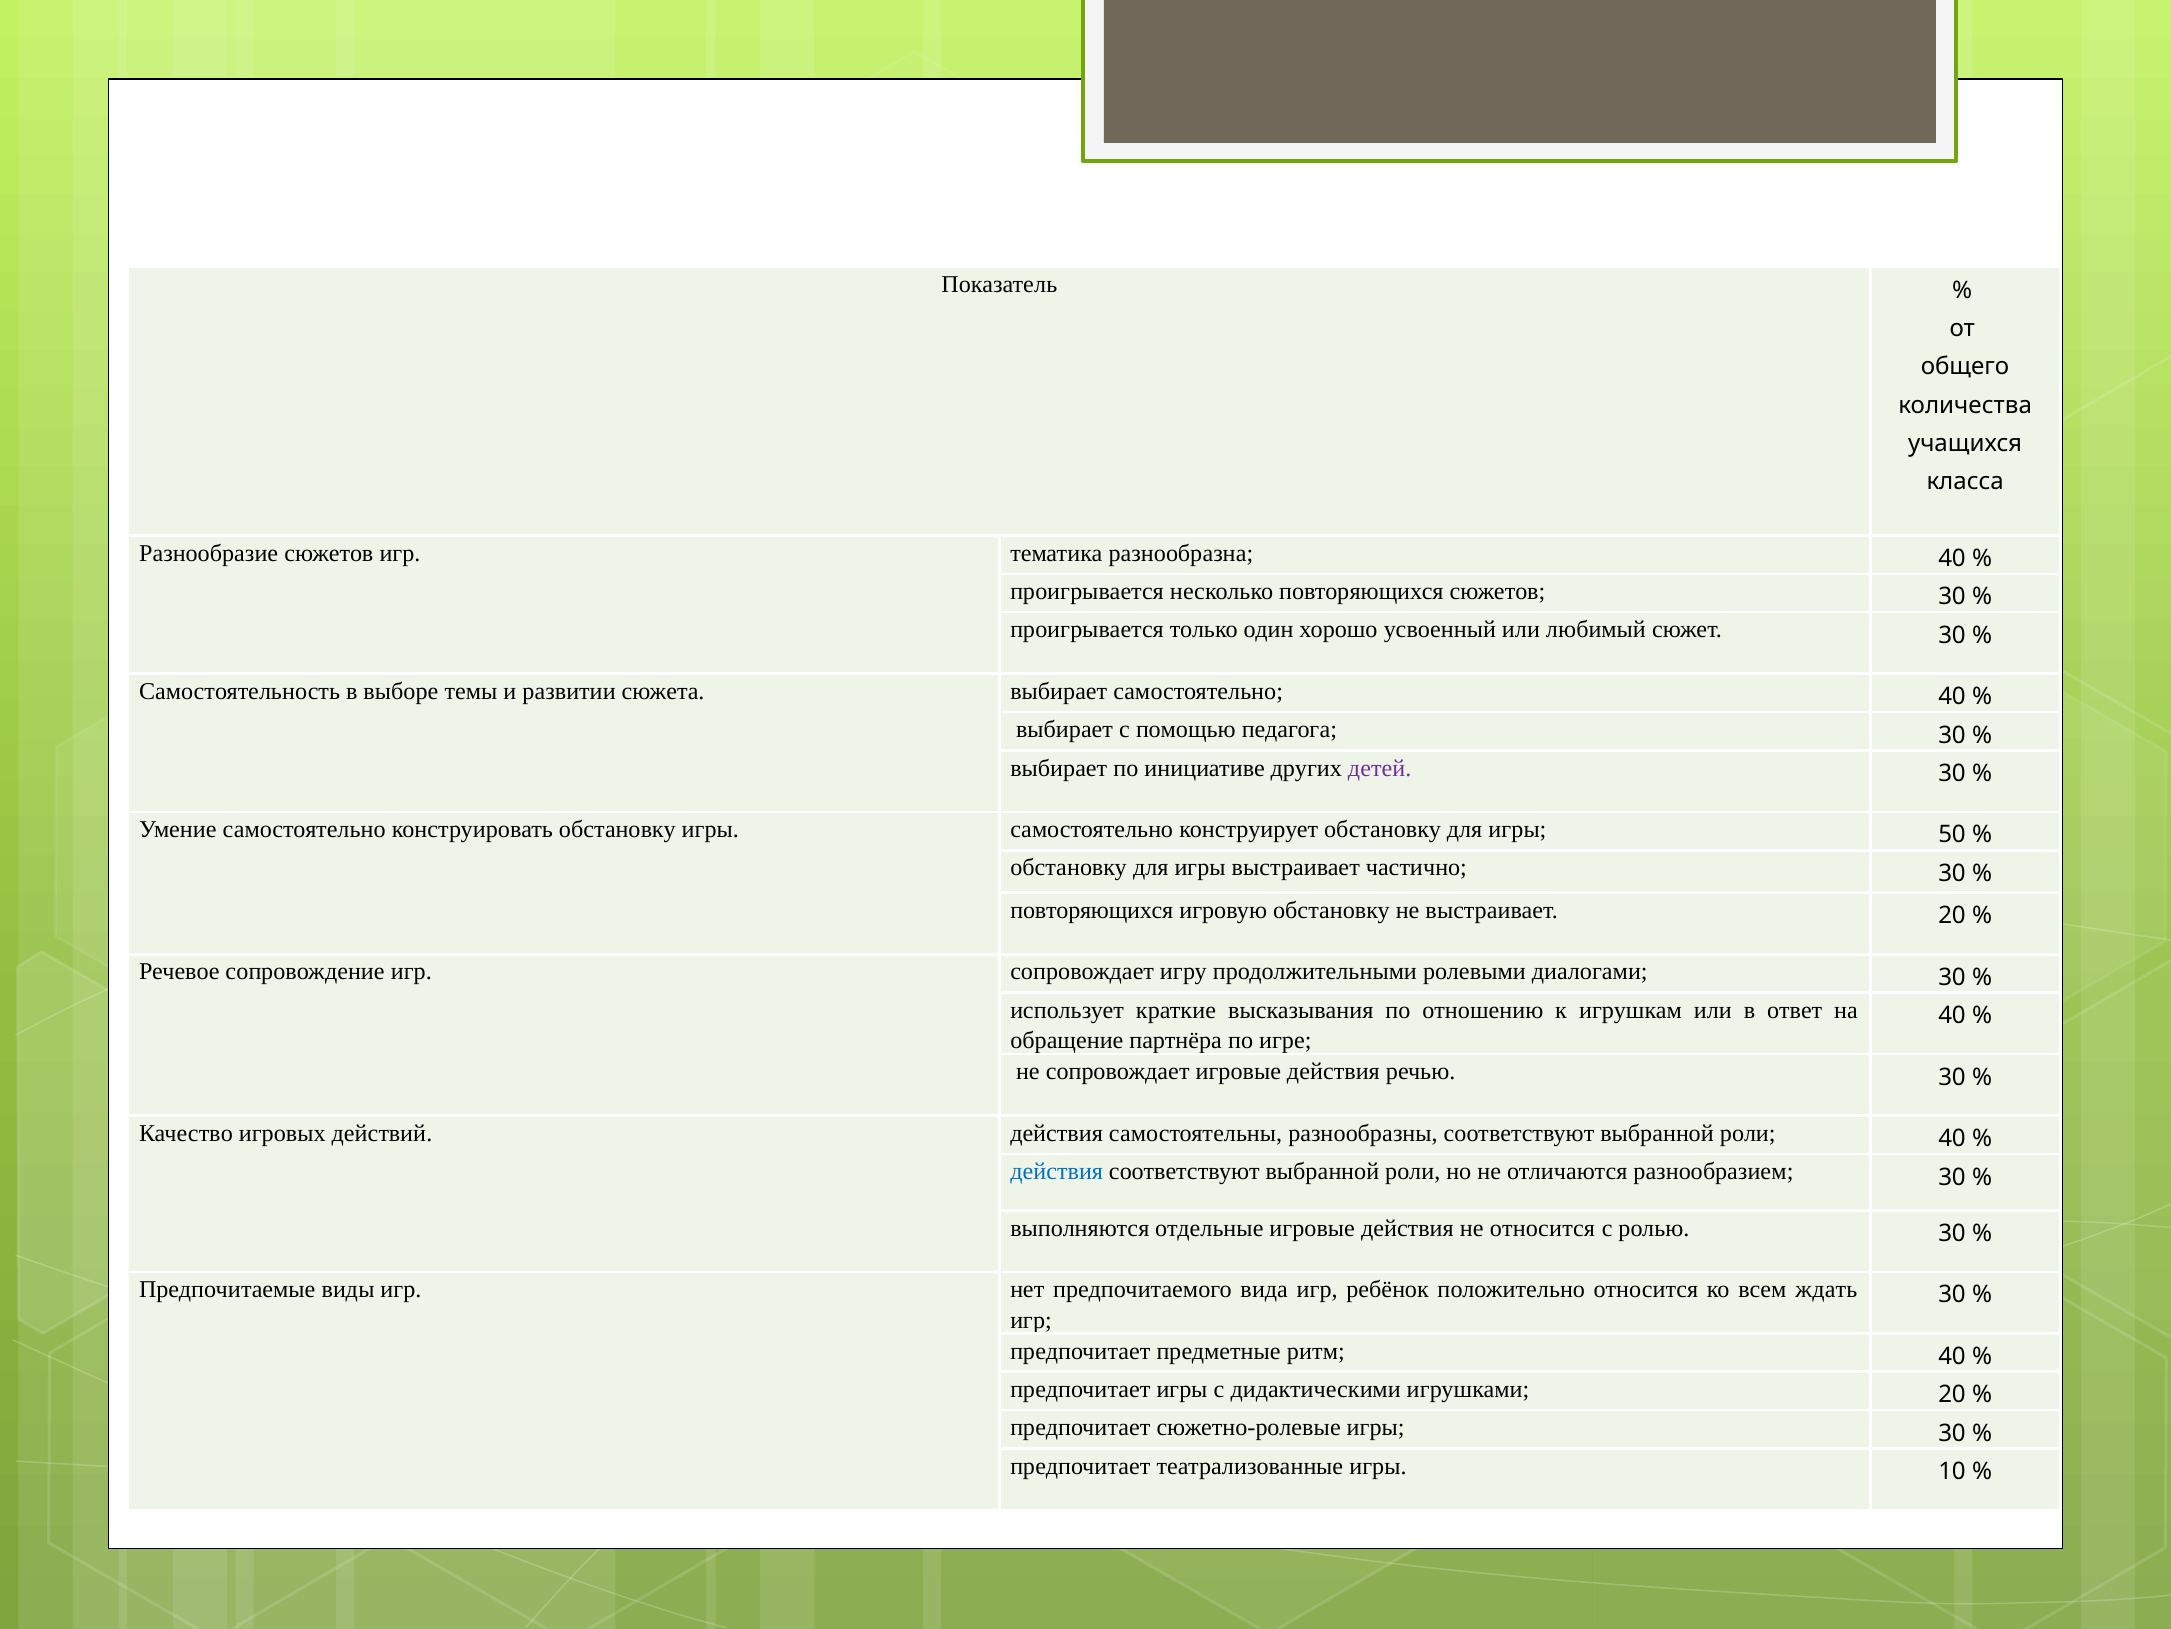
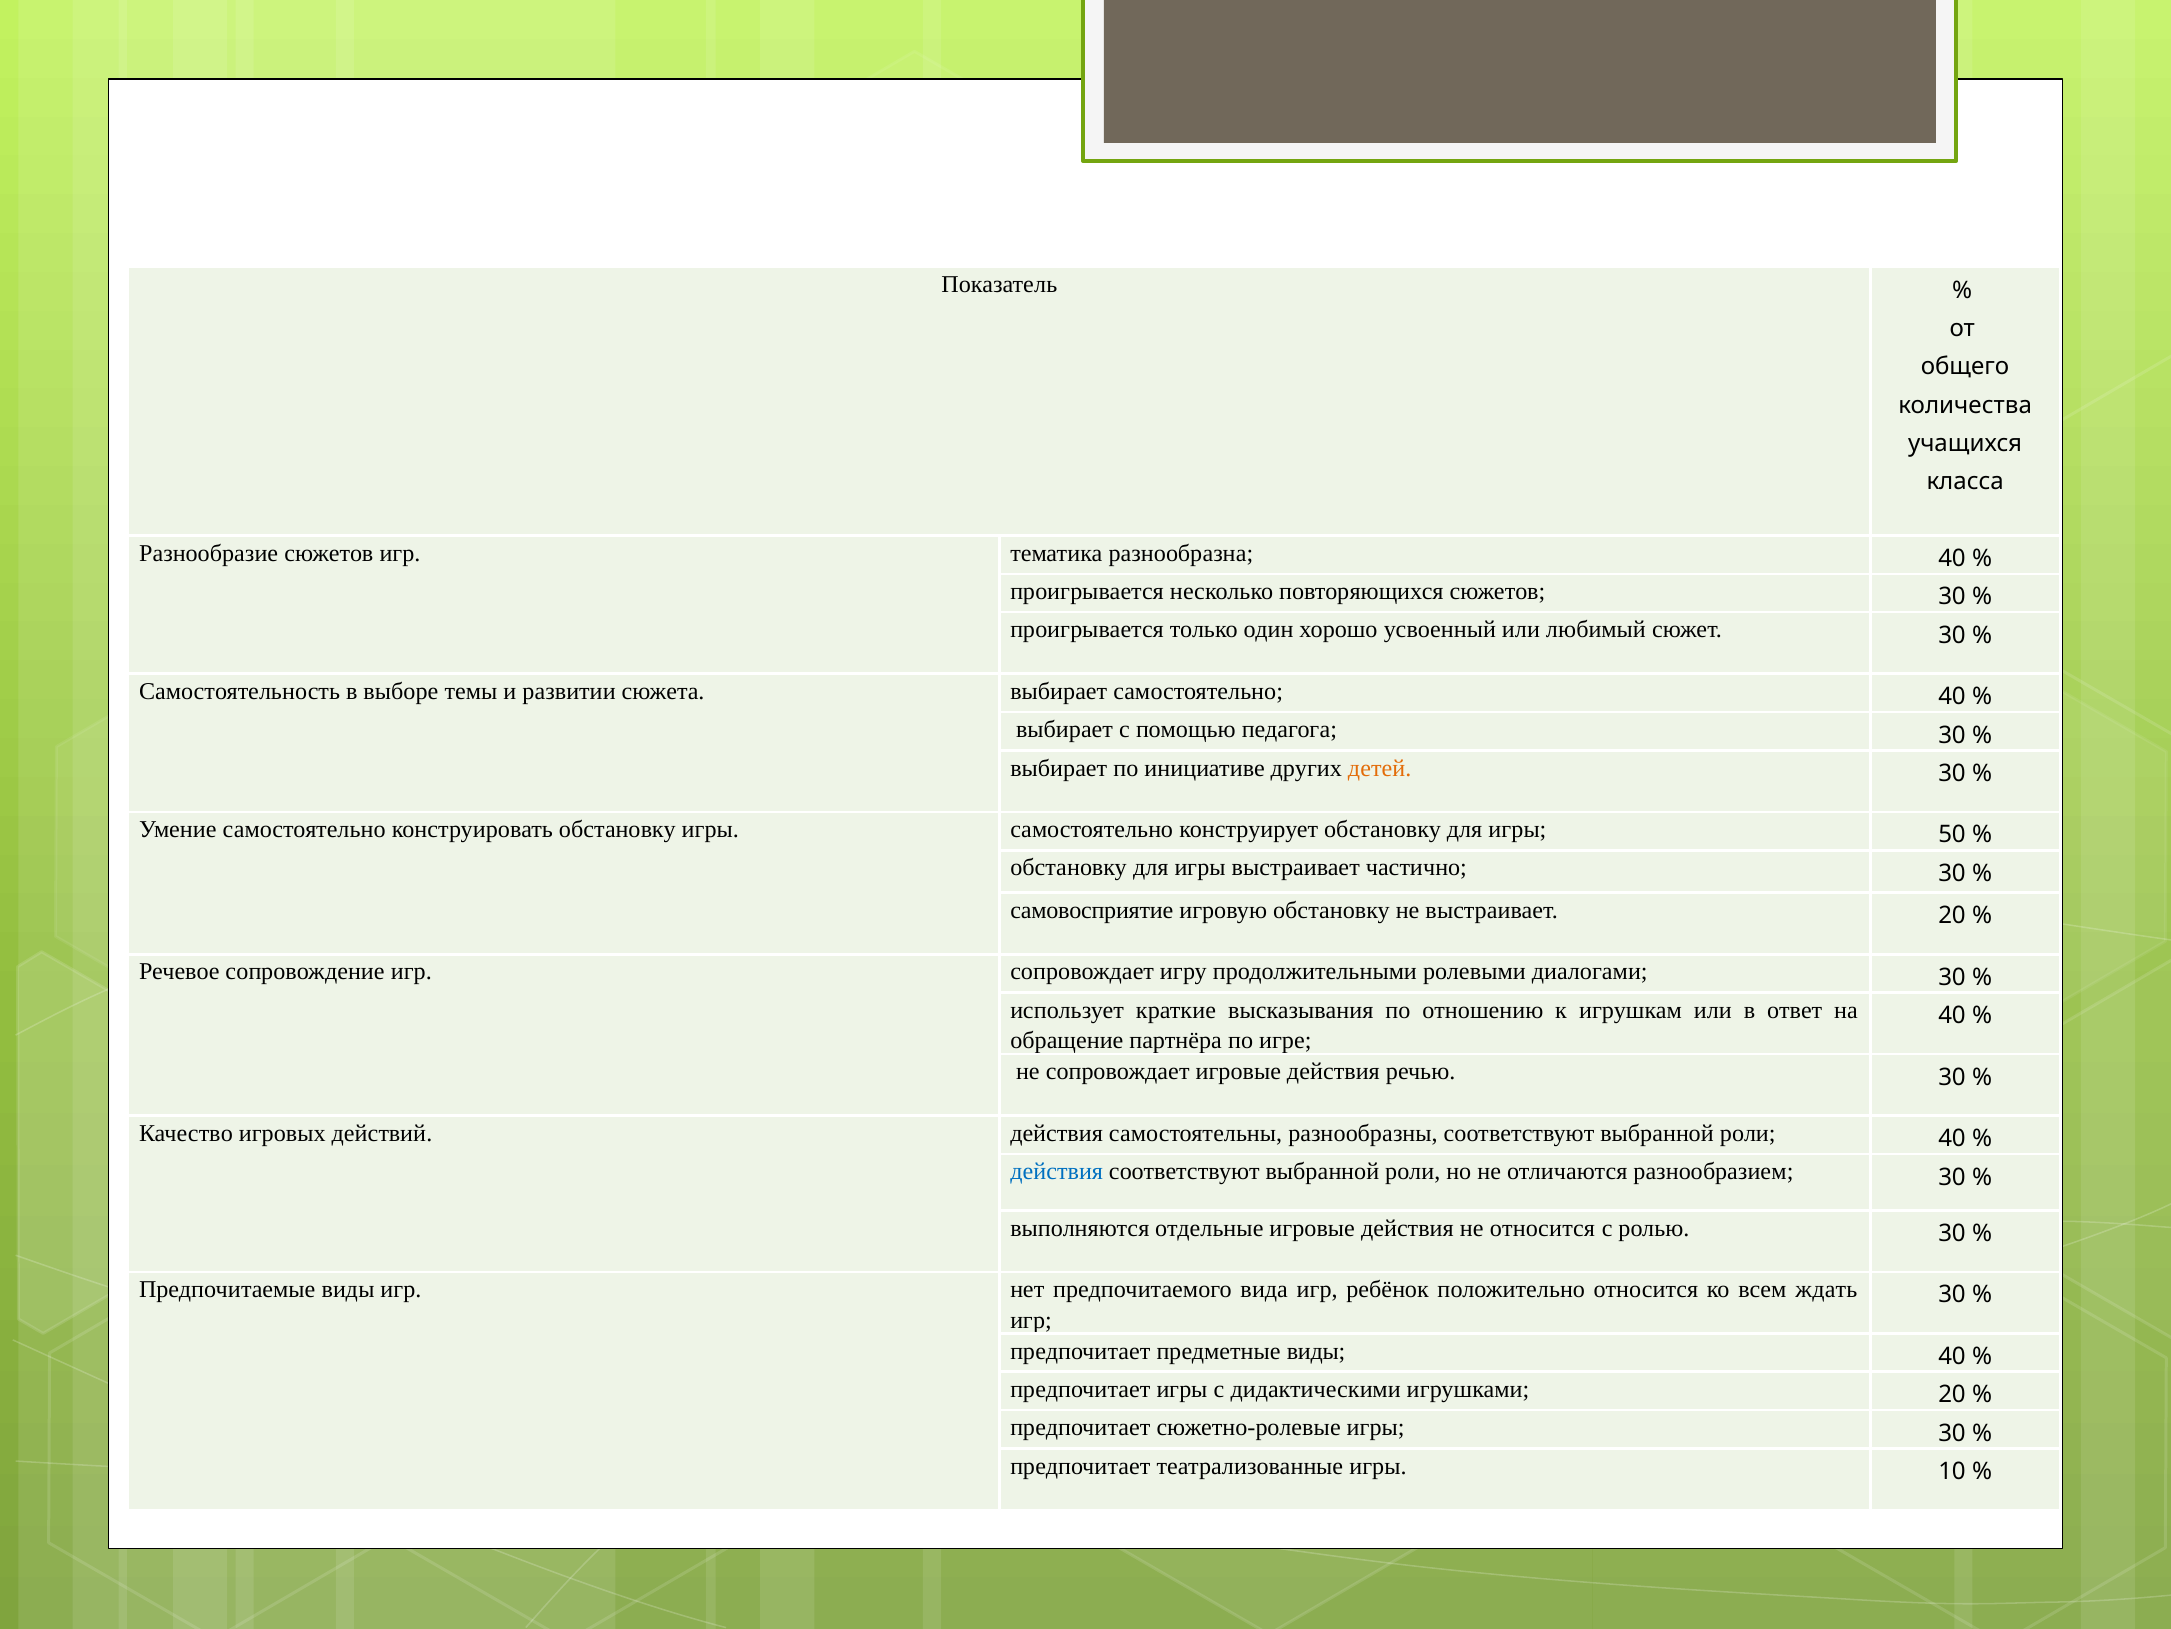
детей colour: purple -> orange
повторяющихся at (1092, 910): повторяющихся -> самовосприятие
предметные ритм: ритм -> виды
